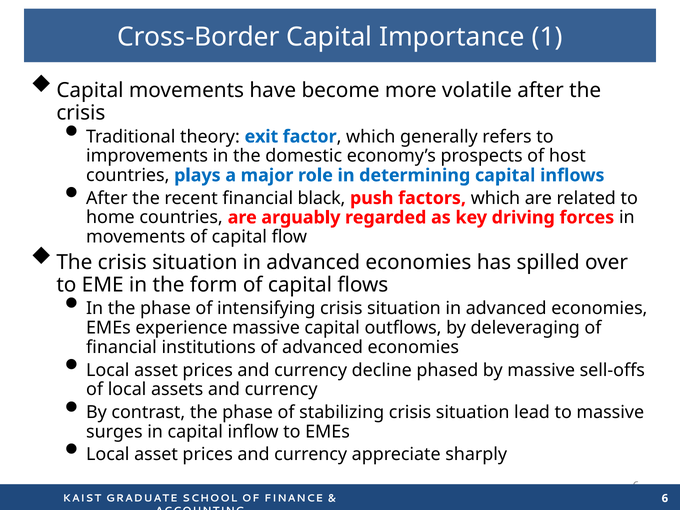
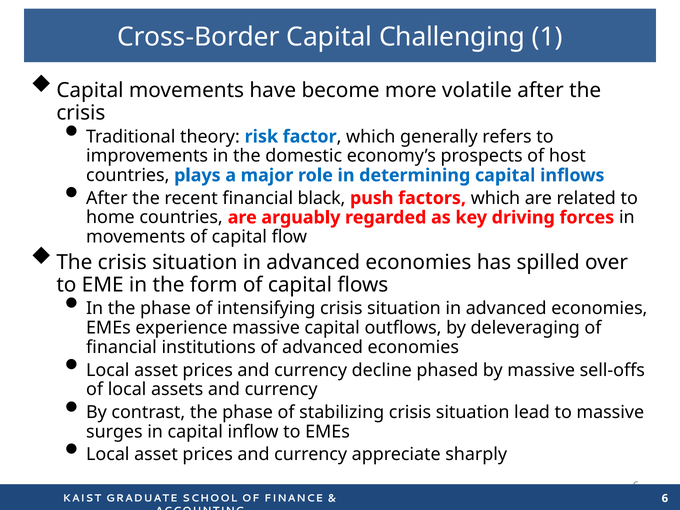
Importance: Importance -> Challenging
exit: exit -> risk
